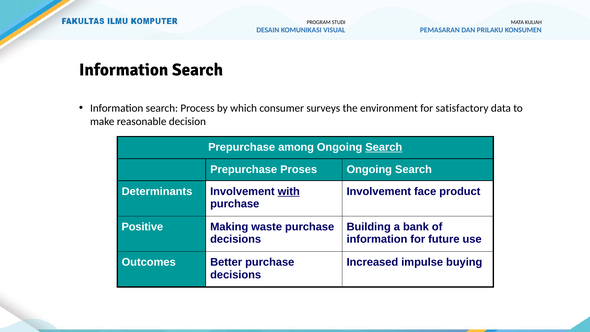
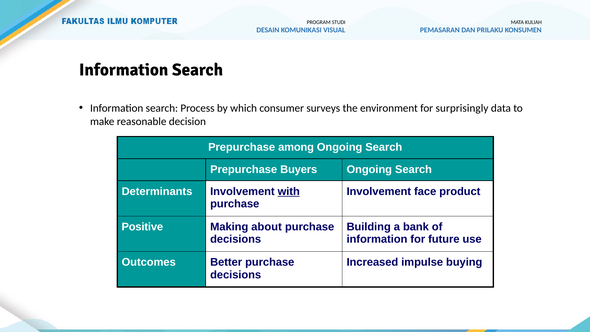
satisfactory: satisfactory -> surprisingly
Search at (384, 147) underline: present -> none
Proses: Proses -> Buyers
waste: waste -> about
